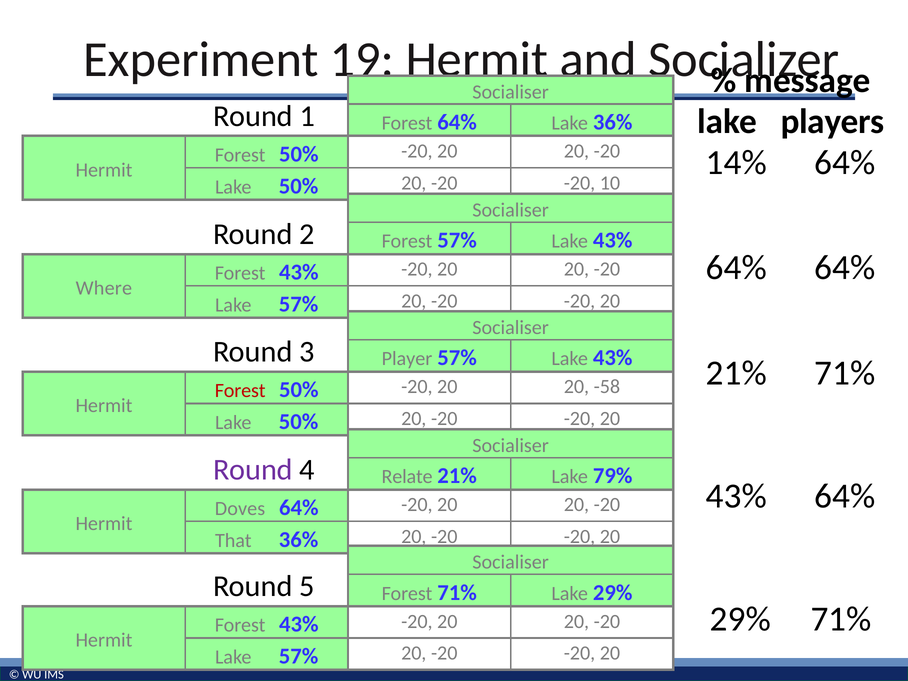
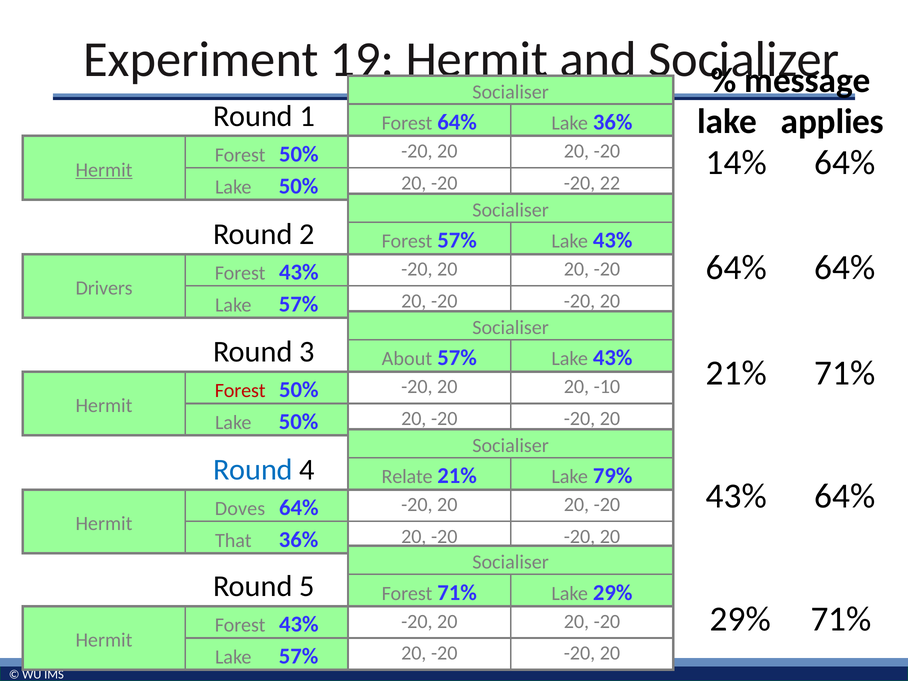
players: players -> applies
Hermit at (104, 170) underline: none -> present
10: 10 -> 22
Where: Where -> Drivers
Player: Player -> About
-58: -58 -> -10
Round at (253, 470) colour: purple -> blue
